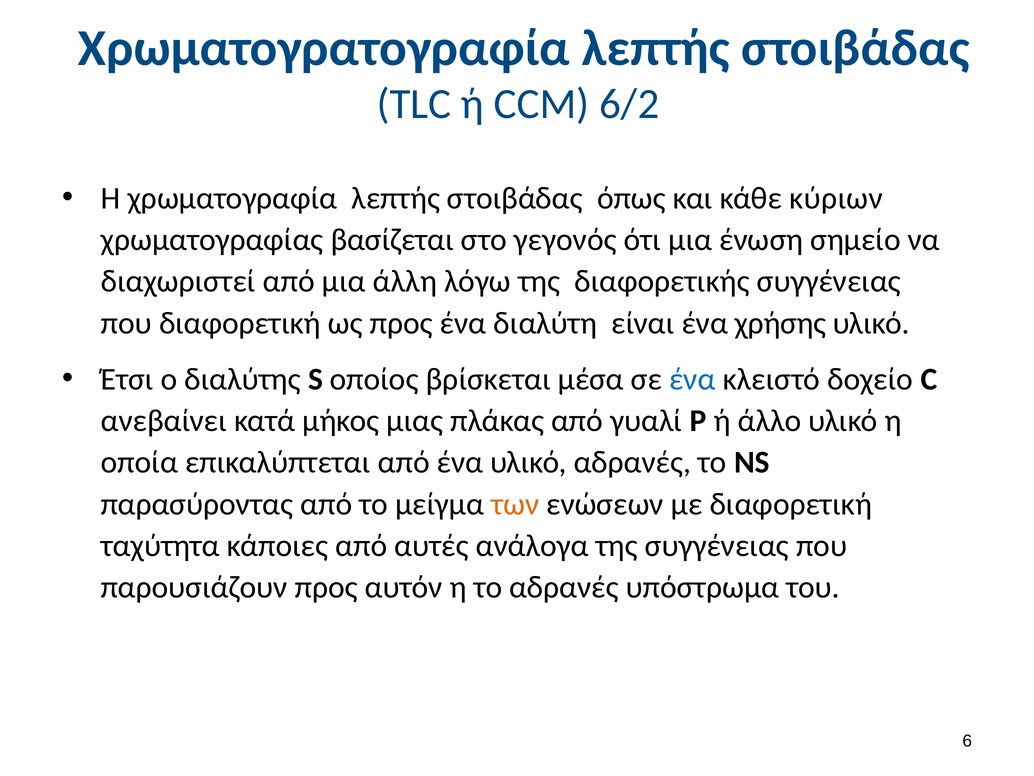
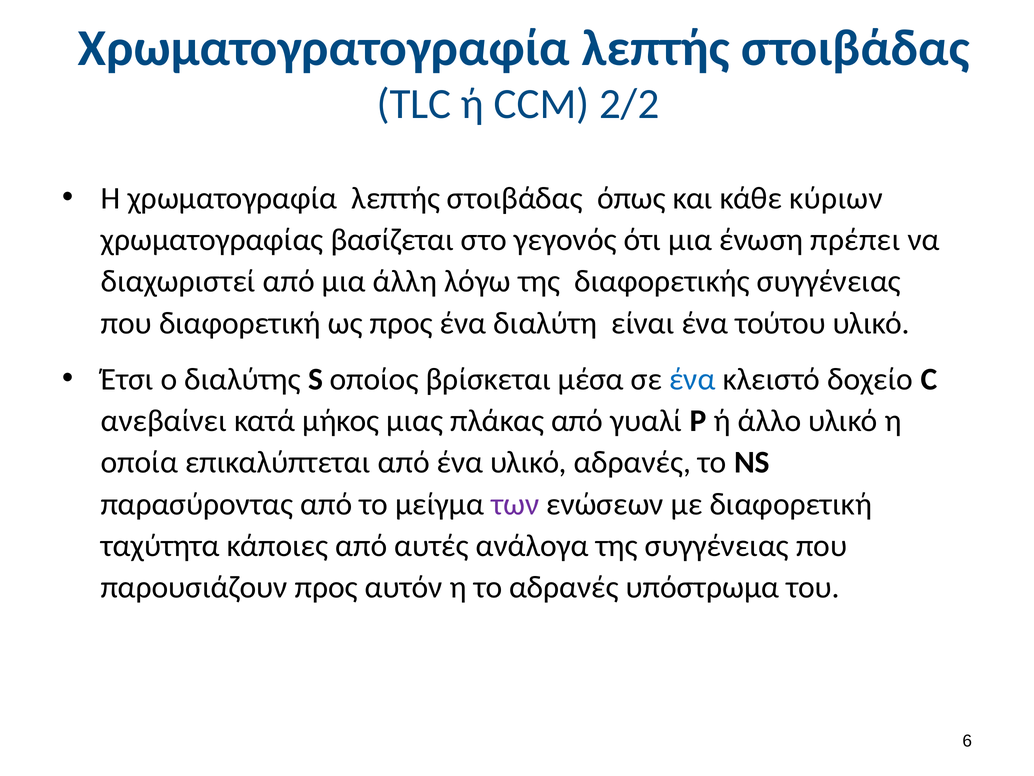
6/2: 6/2 -> 2/2
σημείο: σημείο -> πρέπει
χρήσης: χρήσης -> τούτου
των colour: orange -> purple
